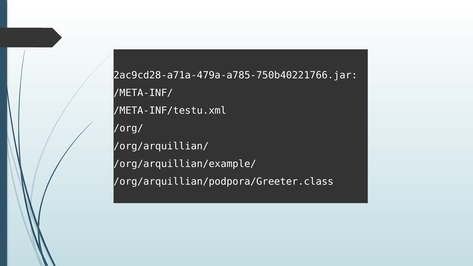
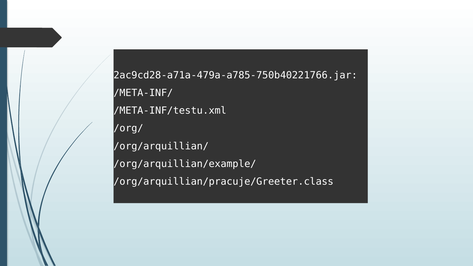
/org/arquillian/podpora/Greeter.class: /org/arquillian/podpora/Greeter.class -> /org/arquillian/pracuje/Greeter.class
